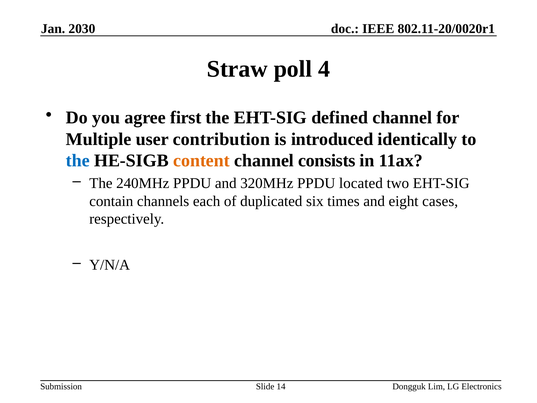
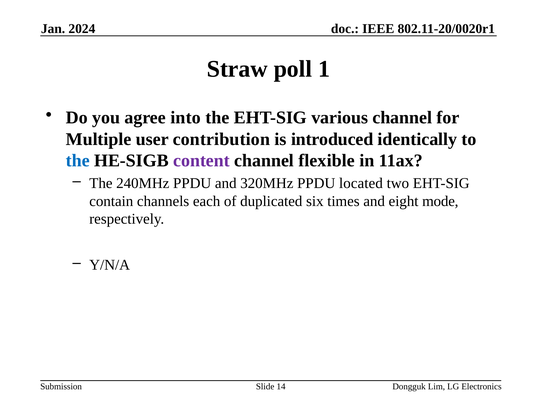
2030: 2030 -> 2024
4: 4 -> 1
first: first -> into
defined: defined -> various
content colour: orange -> purple
consists: consists -> flexible
cases: cases -> mode
